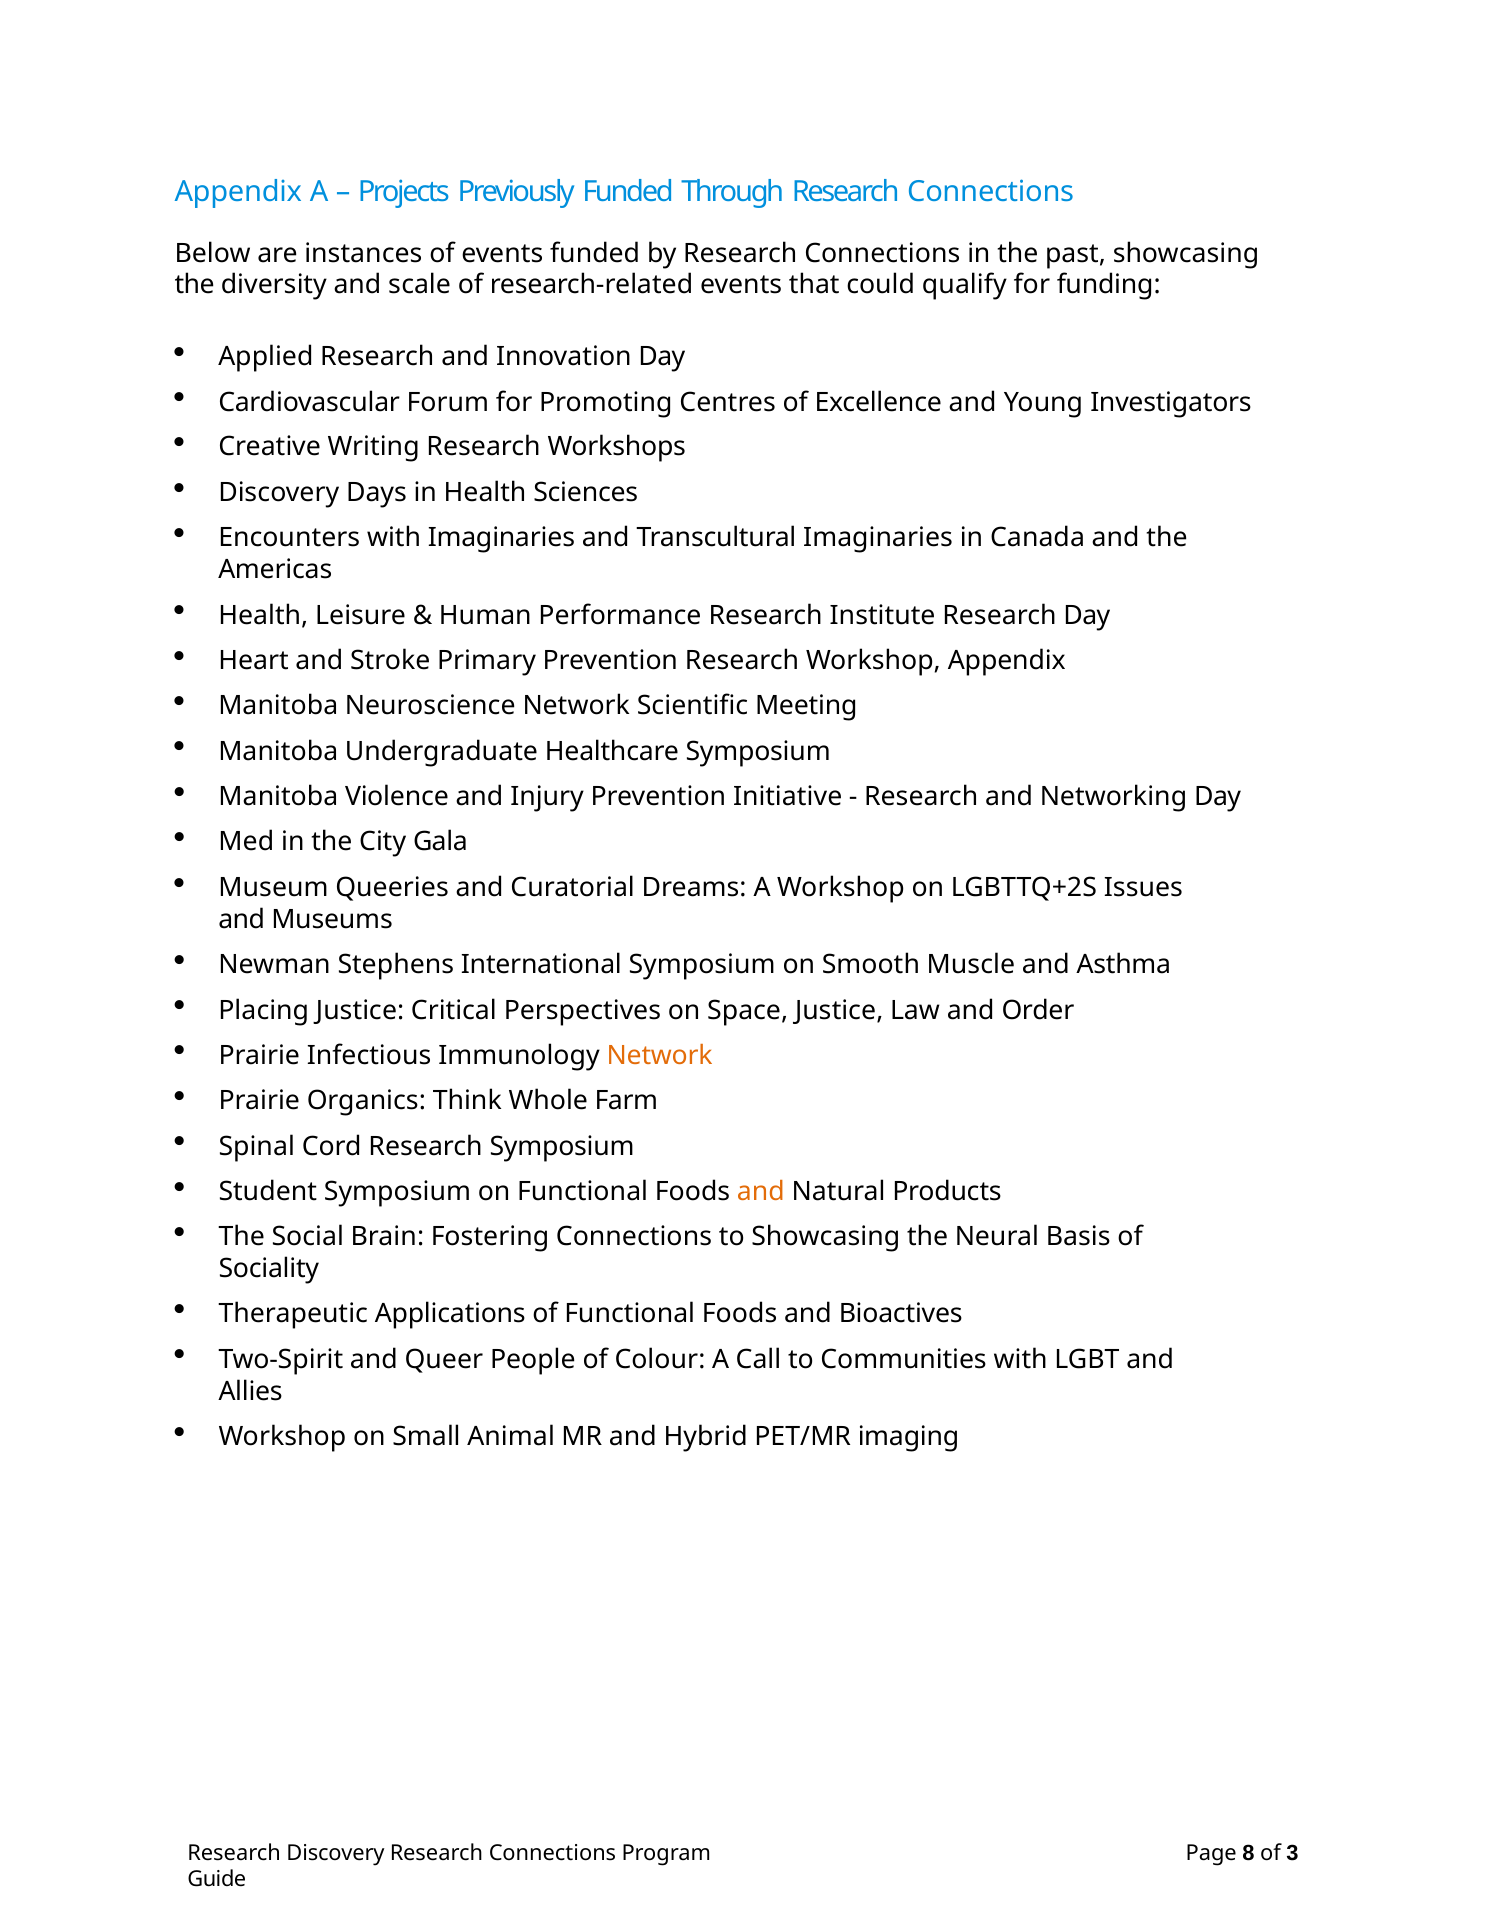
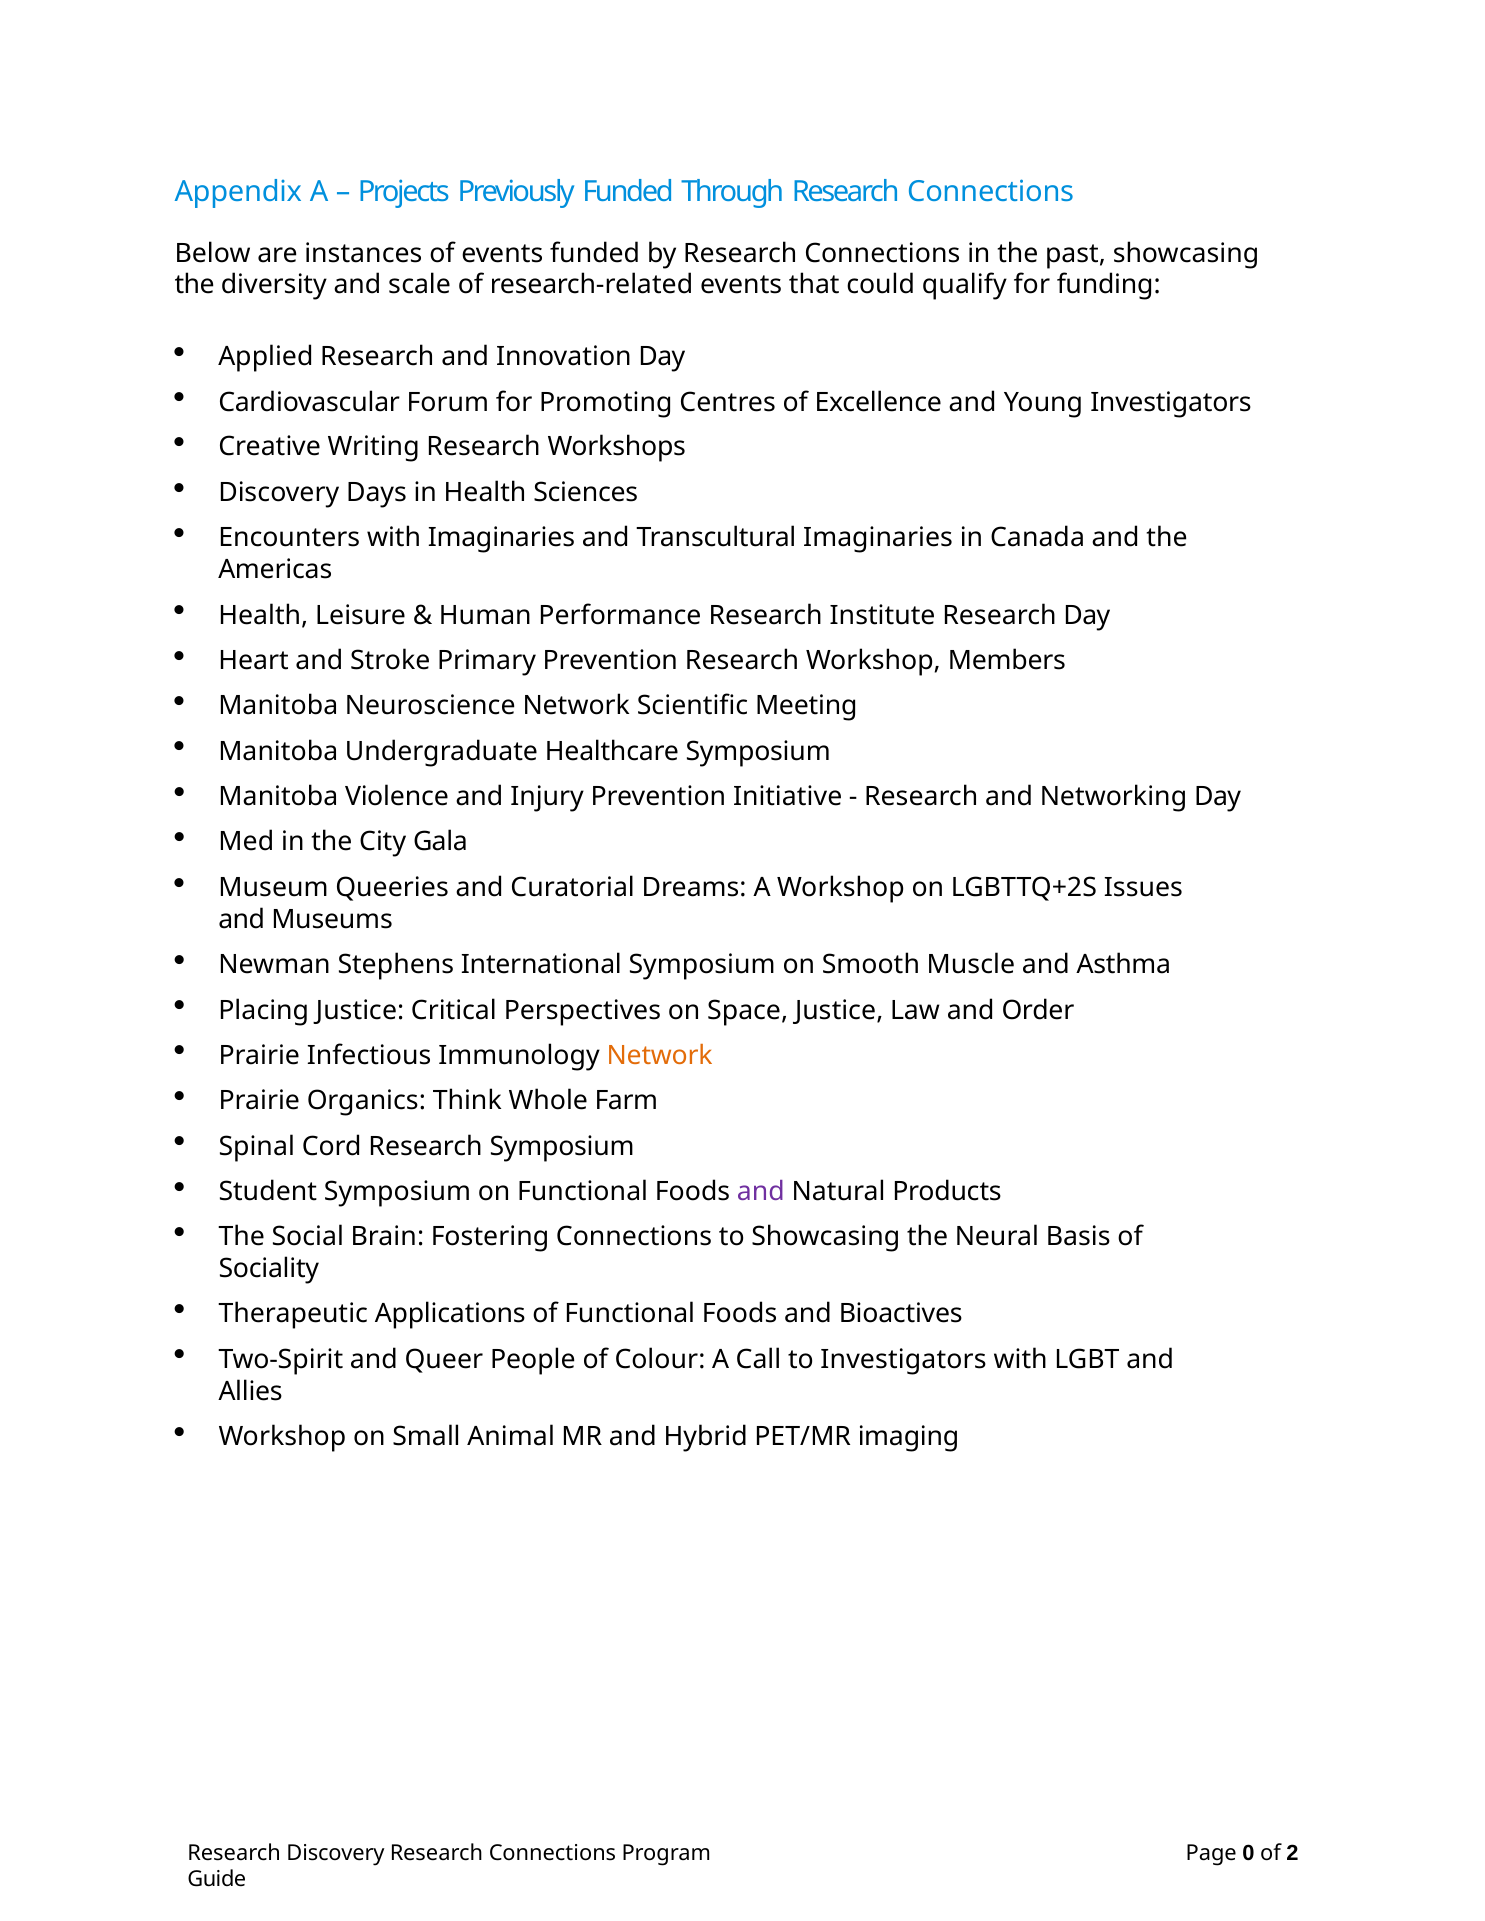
Workshop Appendix: Appendix -> Members
and at (761, 1192) colour: orange -> purple
to Communities: Communities -> Investigators
8: 8 -> 0
3: 3 -> 2
